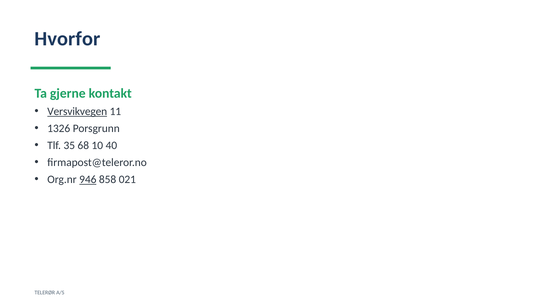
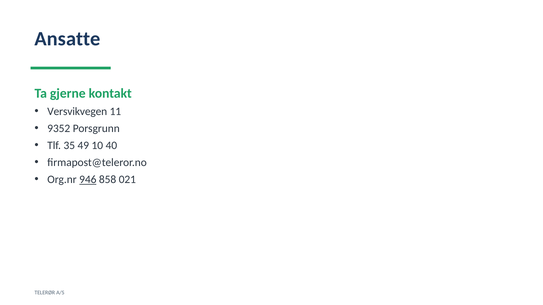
Hvorfor: Hvorfor -> Ansatte
Versvikvegen underline: present -> none
1326: 1326 -> 9352
68: 68 -> 49
